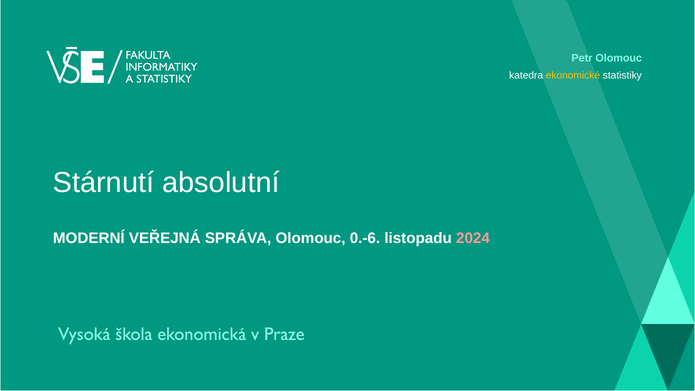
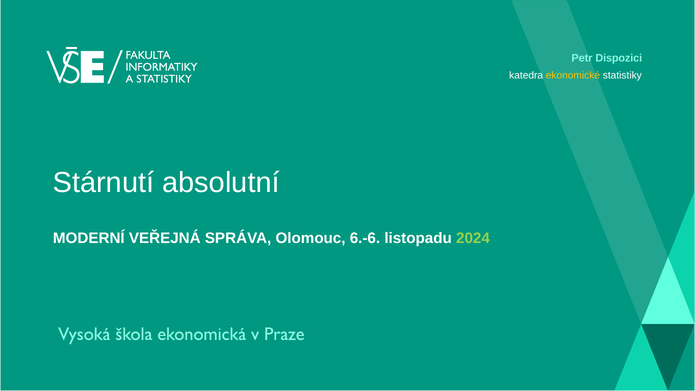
Petr Olomouc: Olomouc -> Dispozici
0.-6: 0.-6 -> 6.-6
2024 colour: pink -> light green
